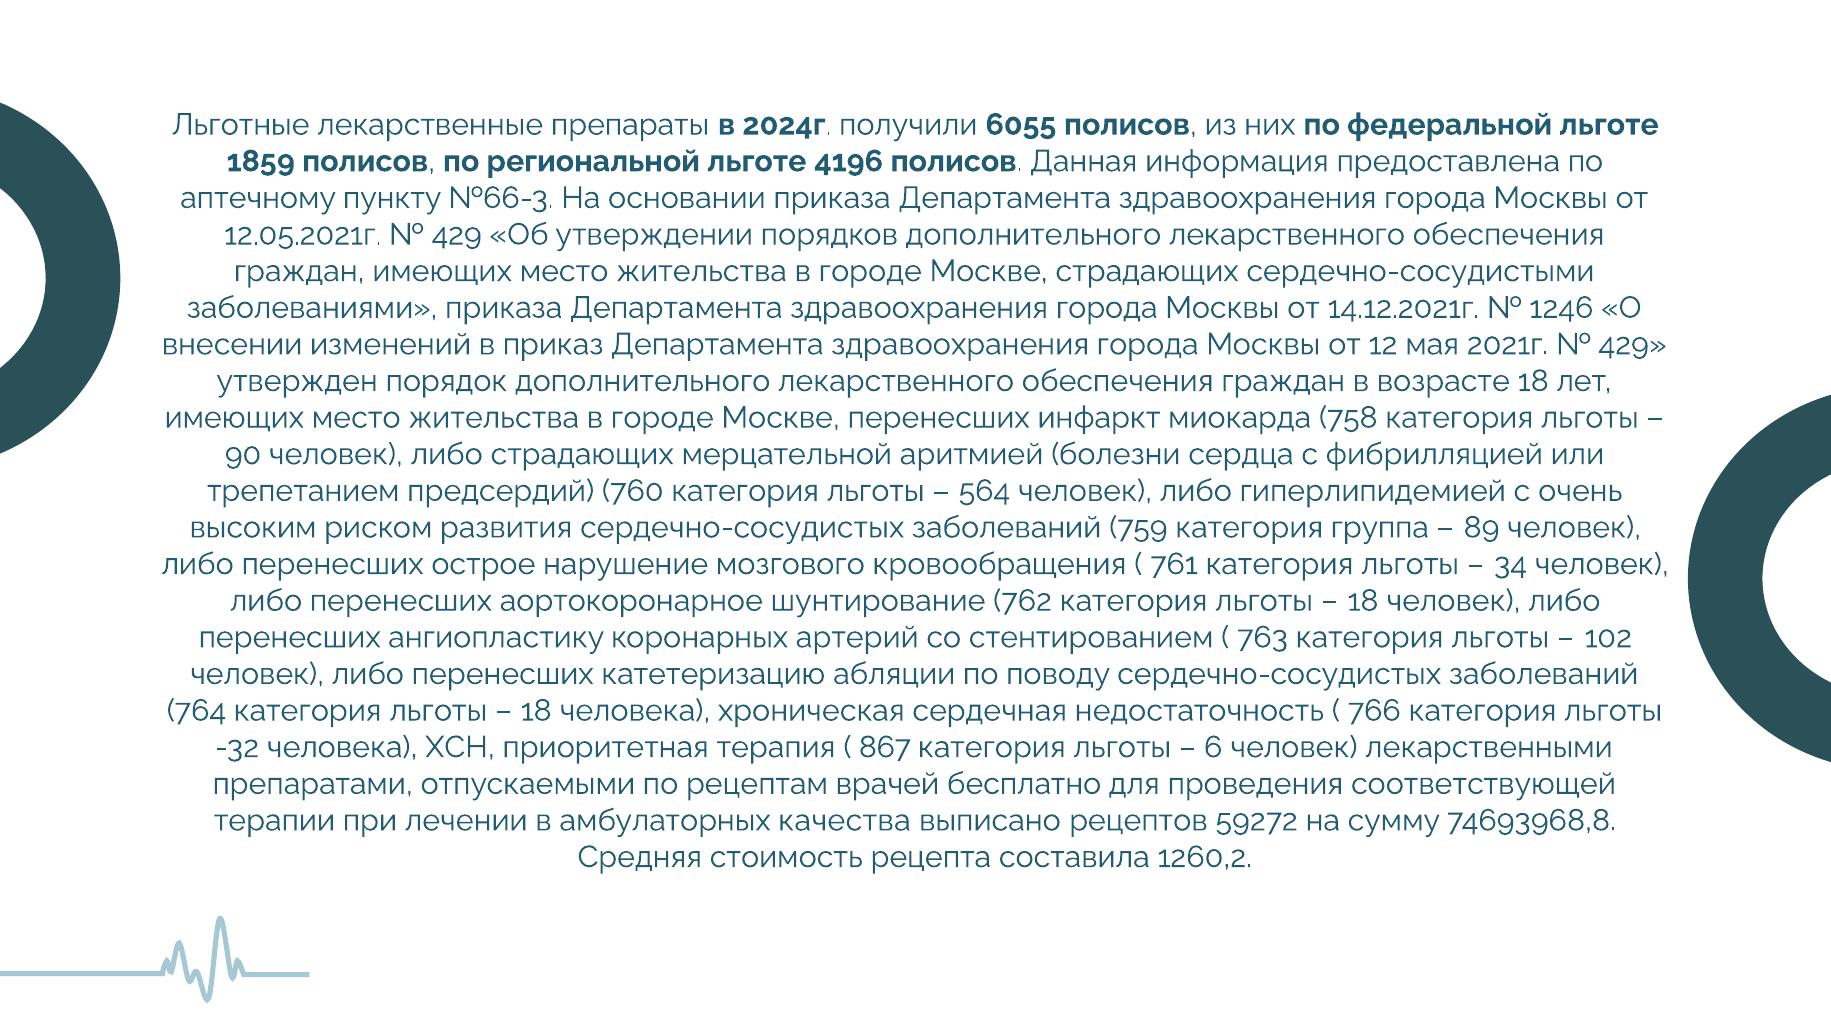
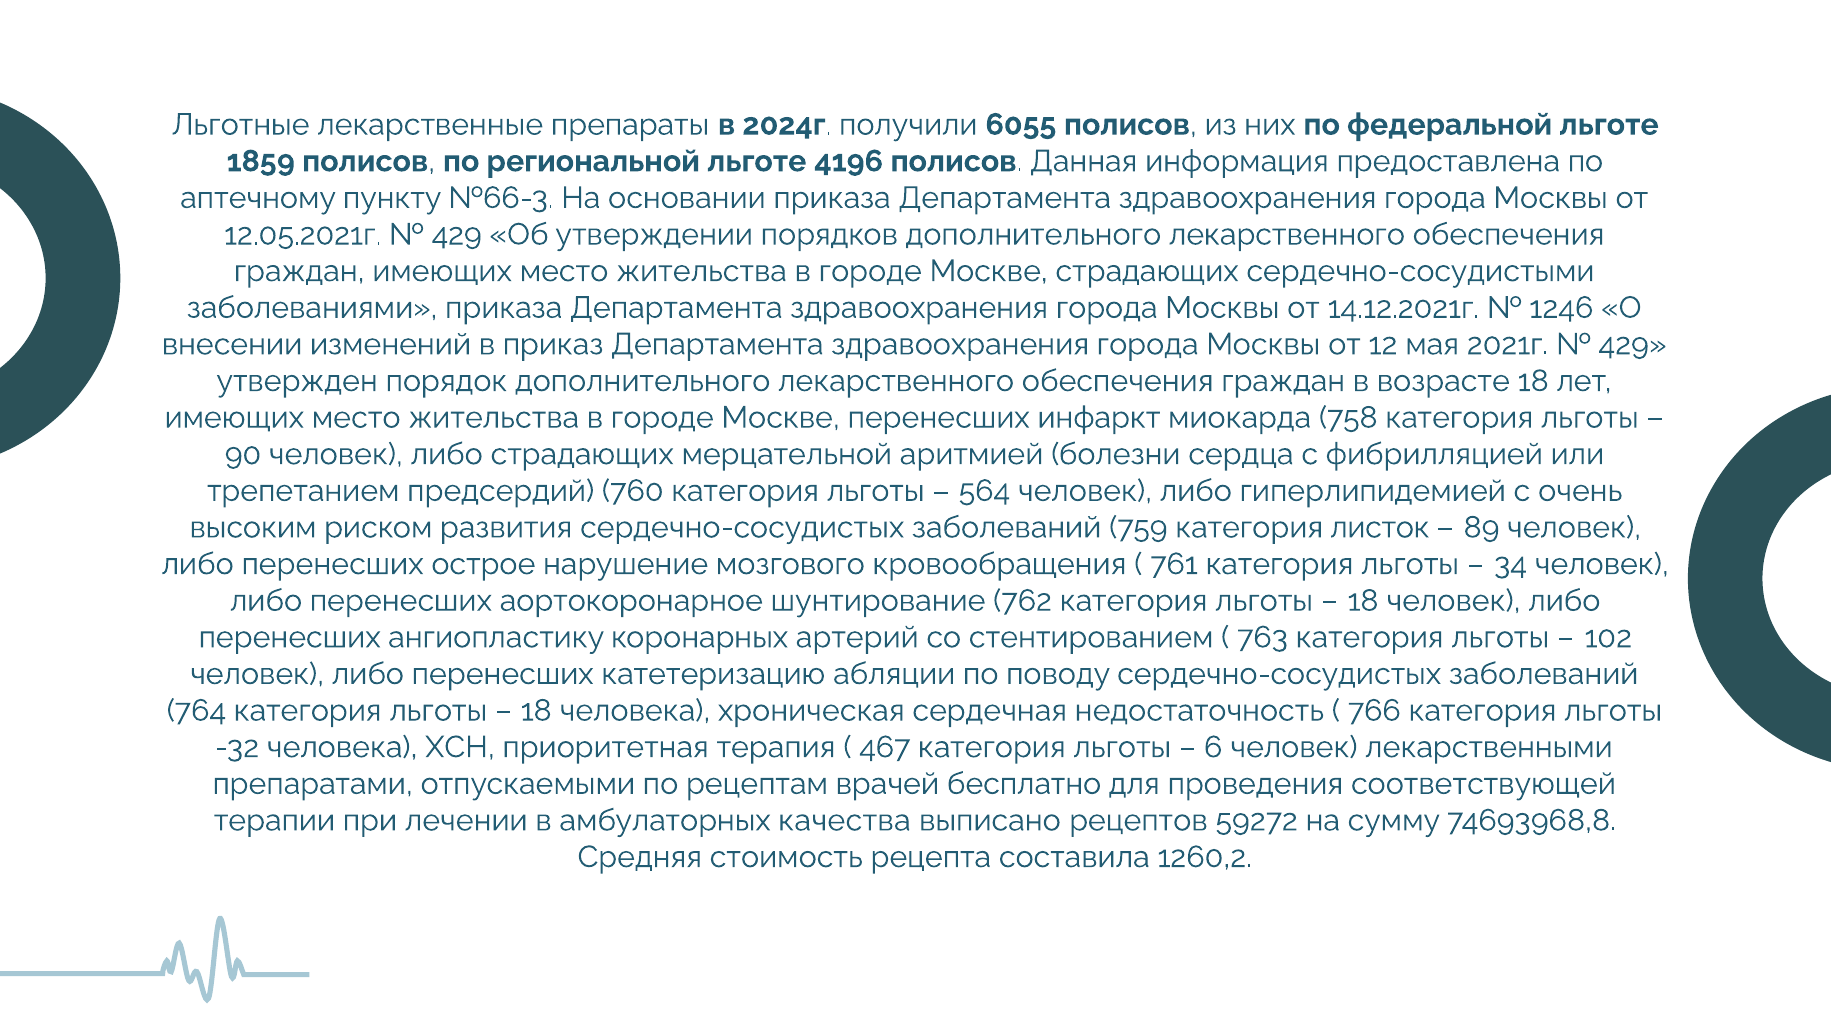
группа: группа -> листок
867: 867 -> 467
